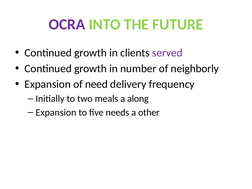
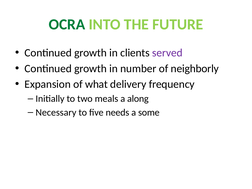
OCRA colour: purple -> green
need: need -> what
Expansion at (56, 112): Expansion -> Necessary
other: other -> some
